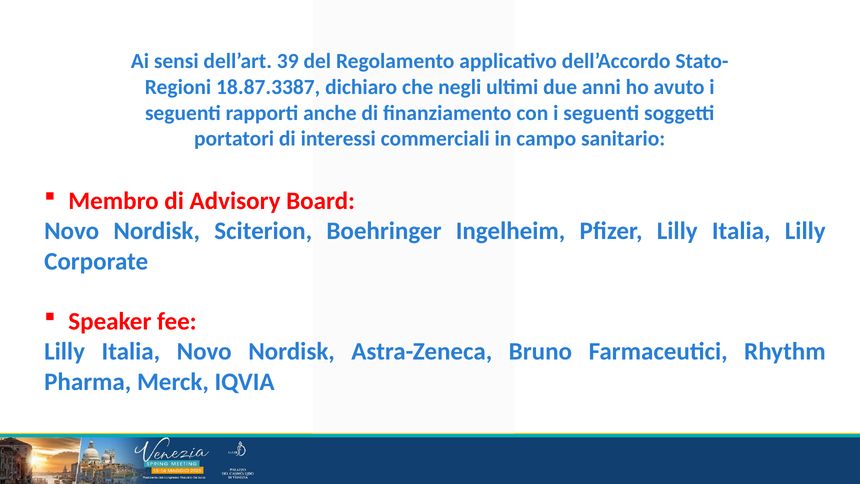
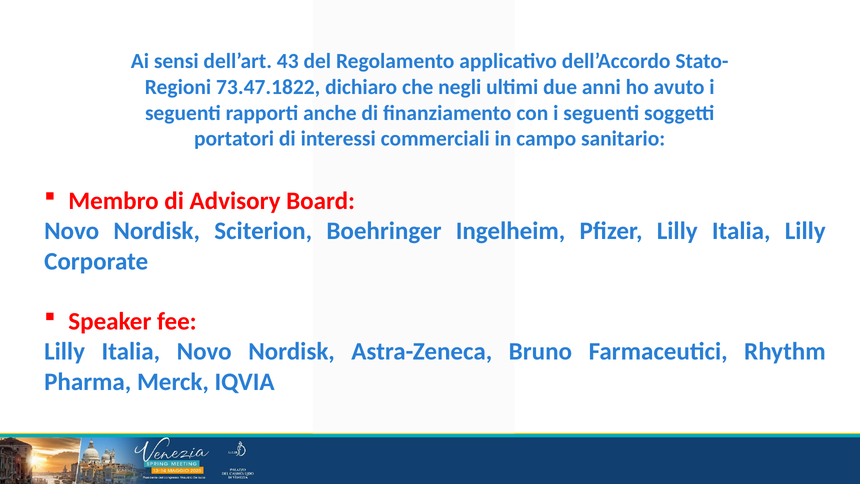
39: 39 -> 43
18.87.3387: 18.87.3387 -> 73.47.1822
